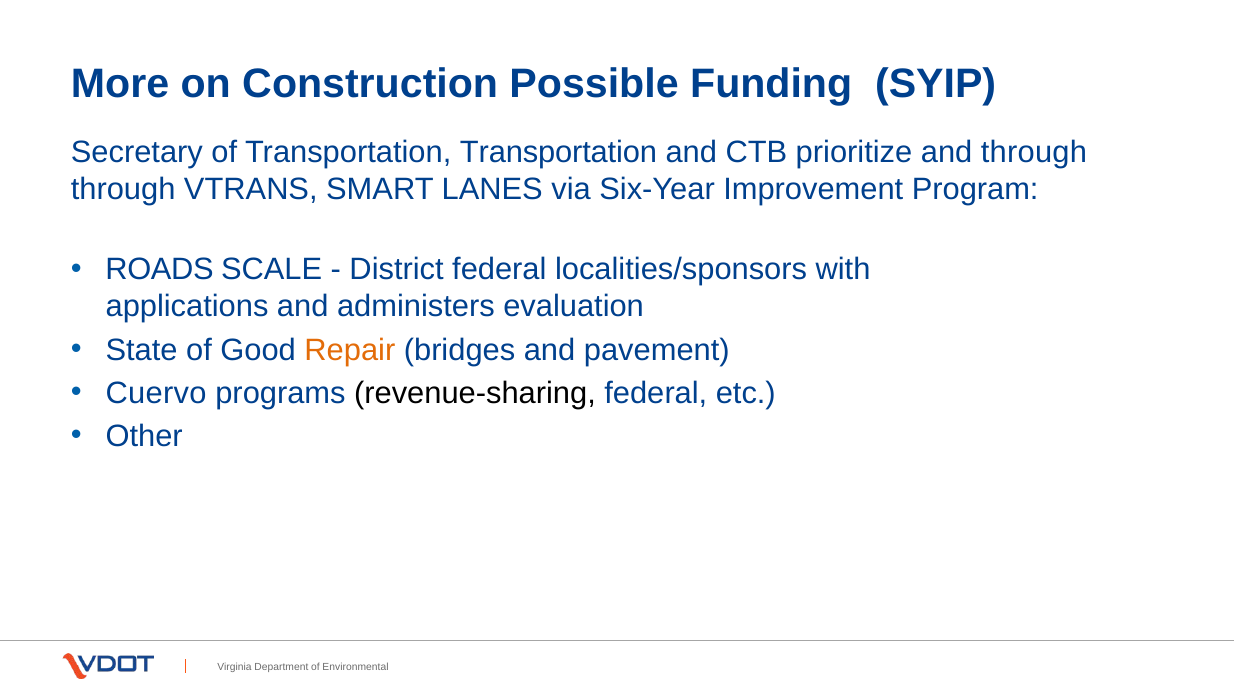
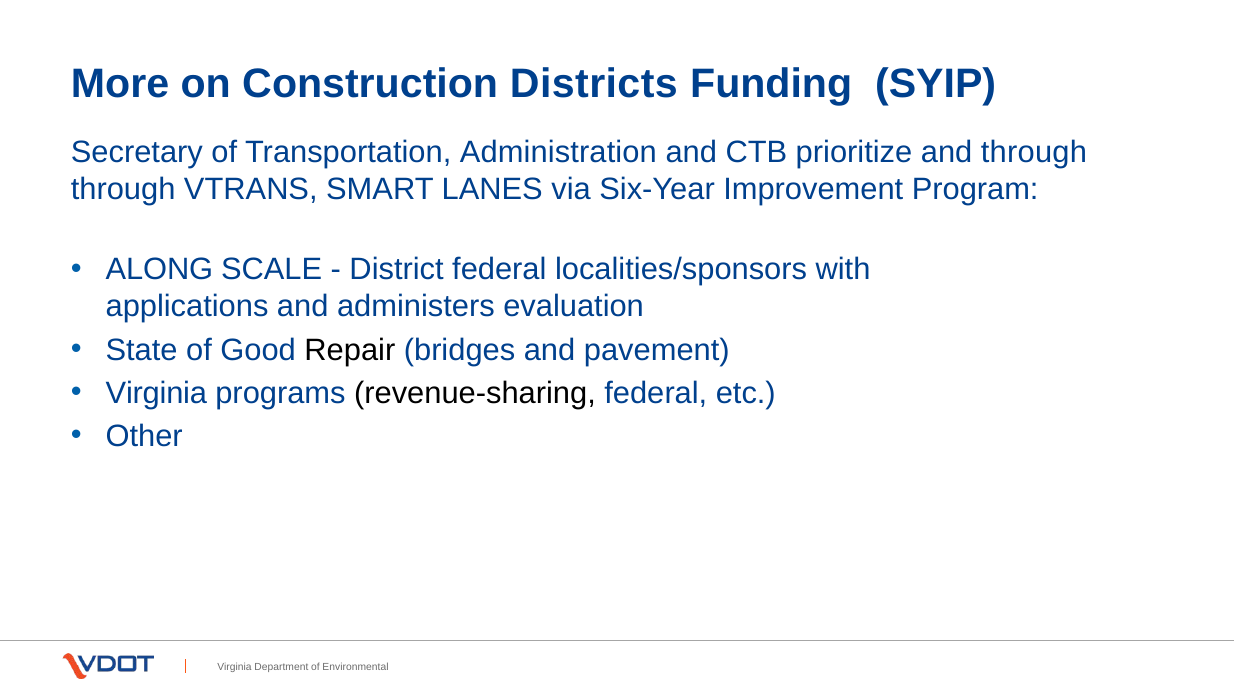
Possible: Possible -> Districts
Transportation Transportation: Transportation -> Administration
ROADS: ROADS -> ALONG
Repair colour: orange -> black
Cuervo at (156, 393): Cuervo -> Virginia
